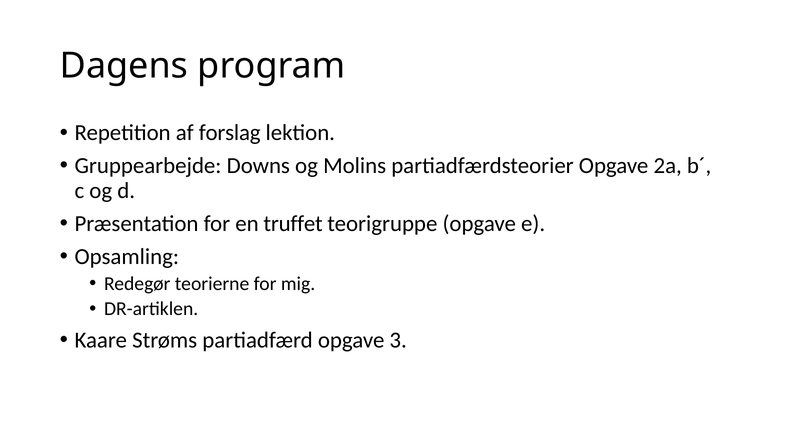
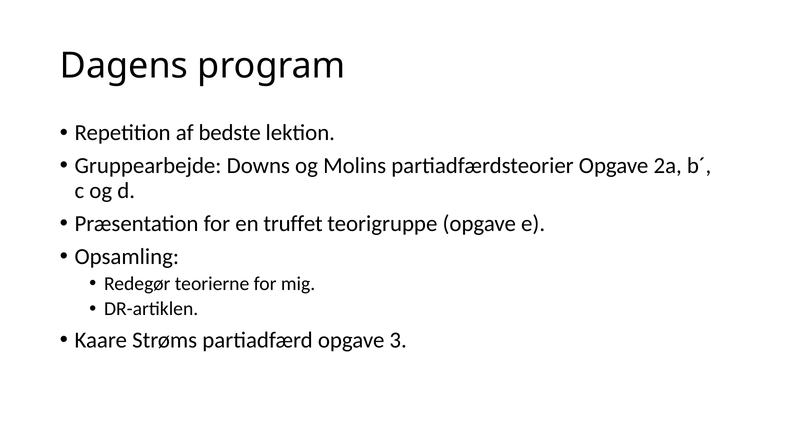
forslag: forslag -> bedste
